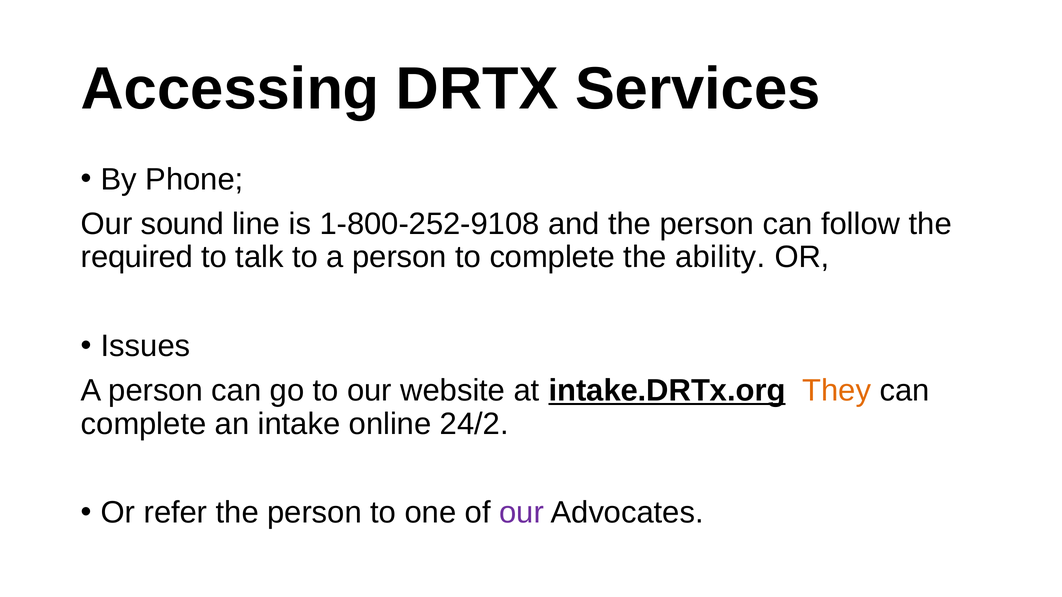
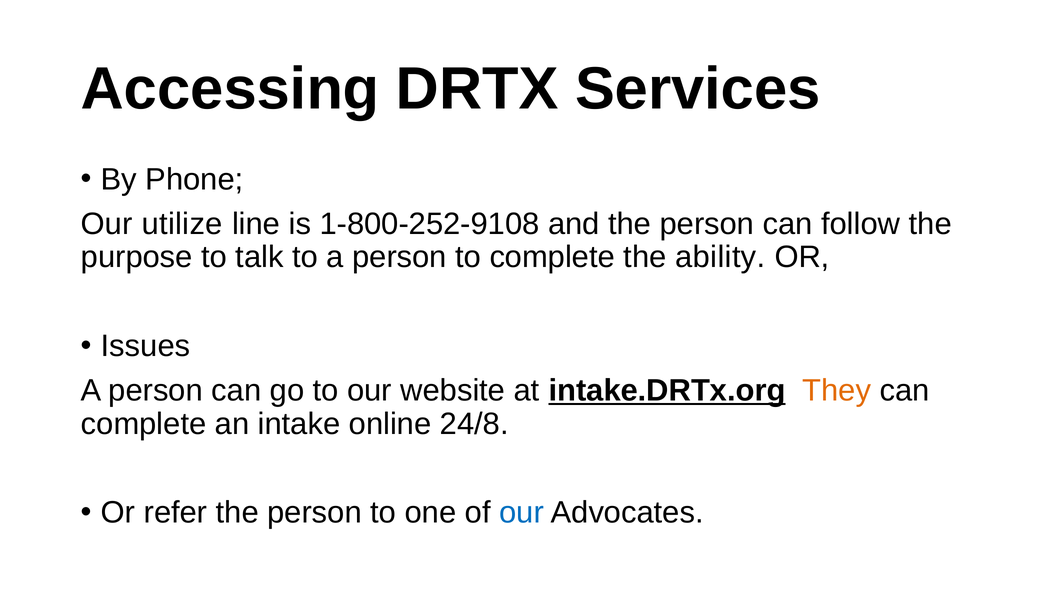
sound: sound -> utilize
required: required -> purpose
24/2: 24/2 -> 24/8
our at (521, 513) colour: purple -> blue
